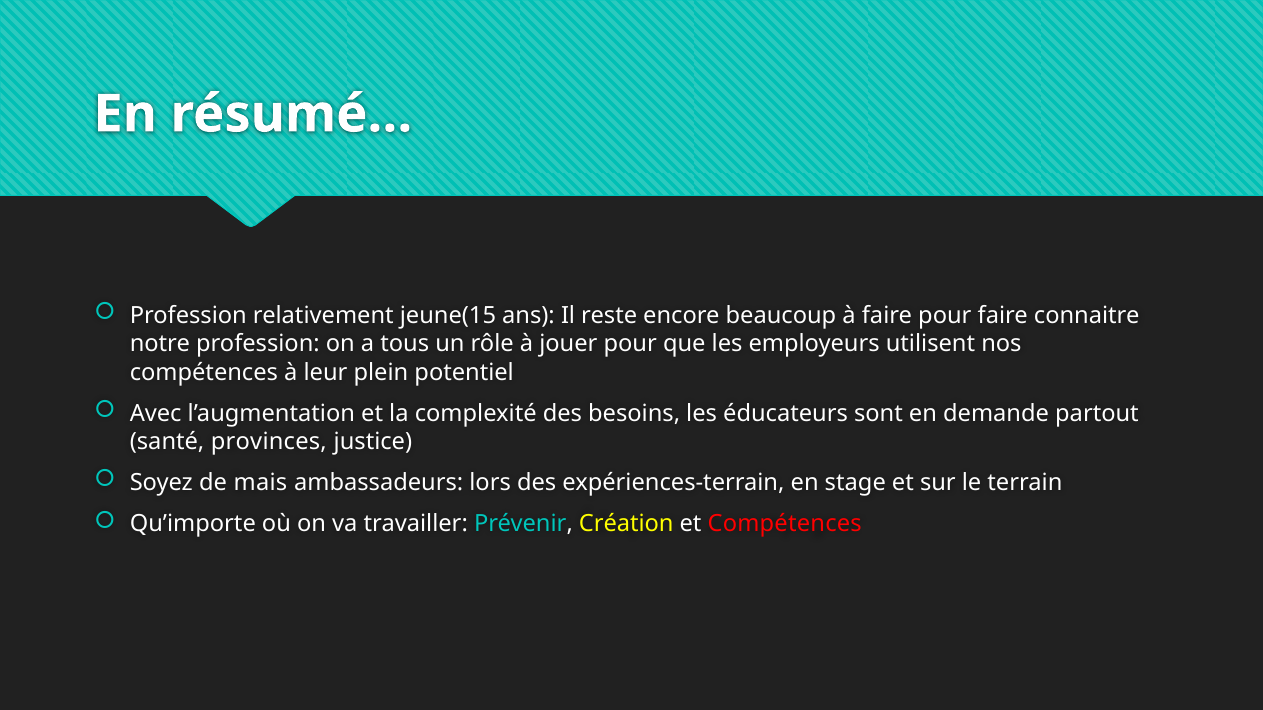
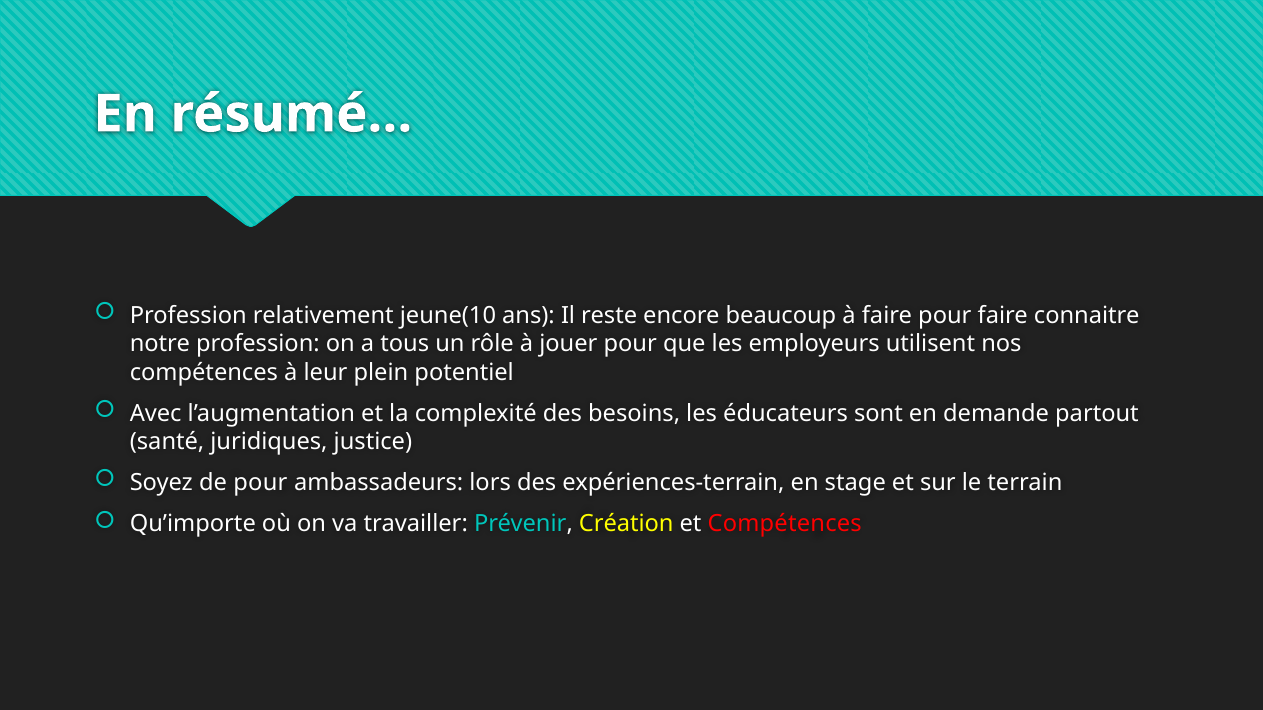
jeune(15: jeune(15 -> jeune(10
provinces: provinces -> juridiques
de mais: mais -> pour
